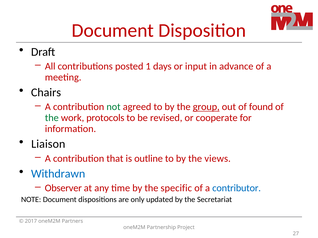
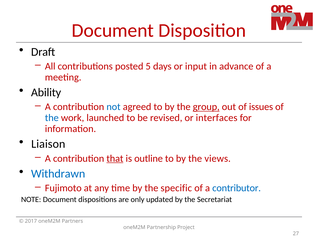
1: 1 -> 5
Chairs: Chairs -> Ability
not colour: green -> blue
found: found -> issues
the at (52, 118) colour: green -> blue
protocols: protocols -> launched
cooperate: cooperate -> interfaces
that underline: none -> present
Observer: Observer -> Fujimoto
